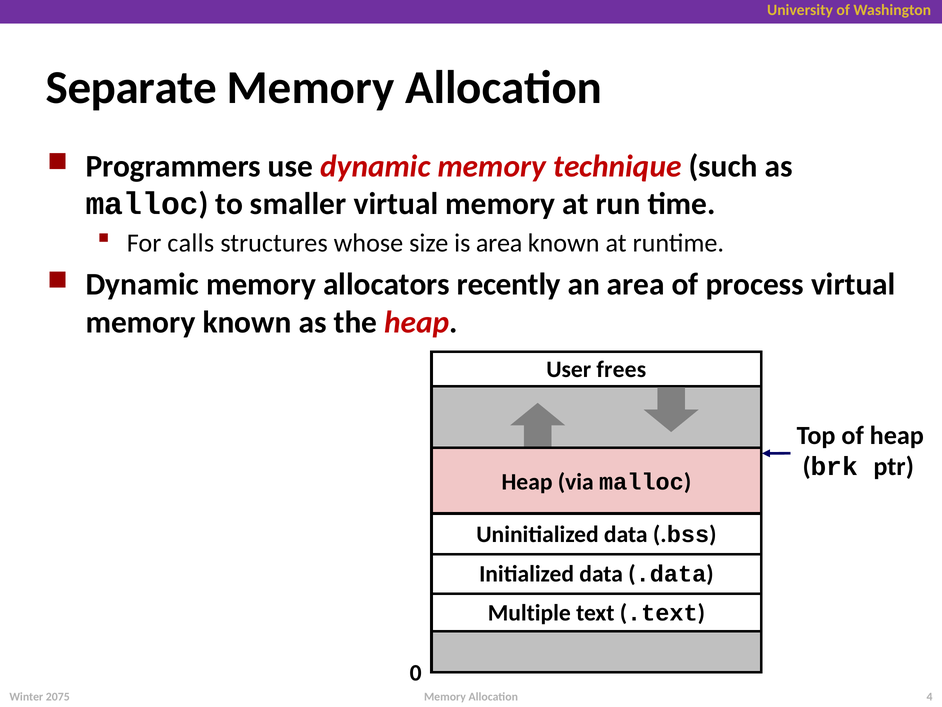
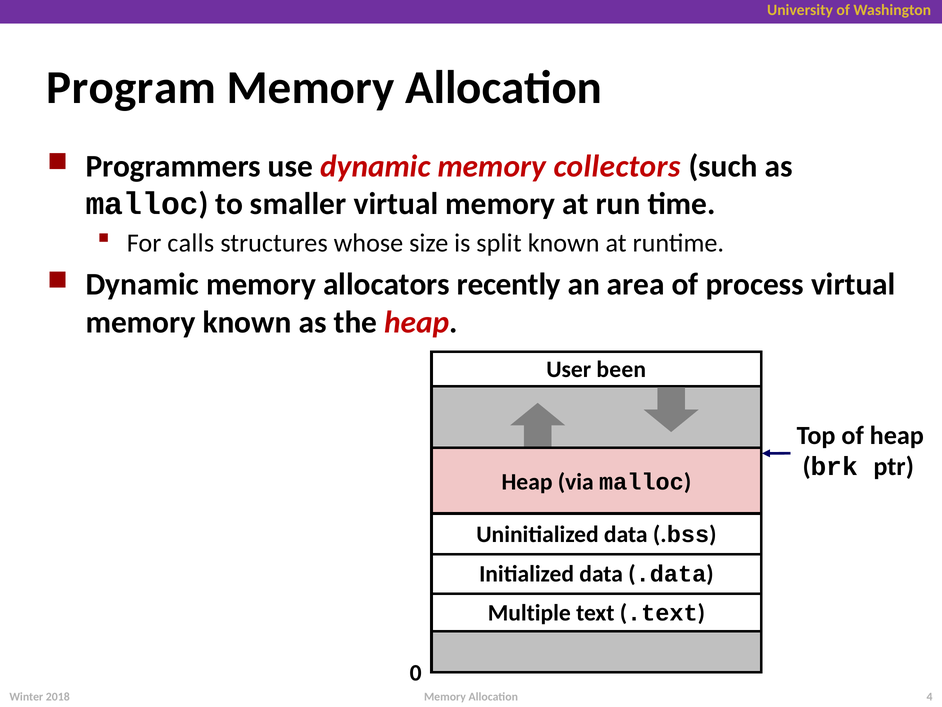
Separate: Separate -> Program
technique: technique -> collectors
is area: area -> split
frees: frees -> been
2075: 2075 -> 2018
